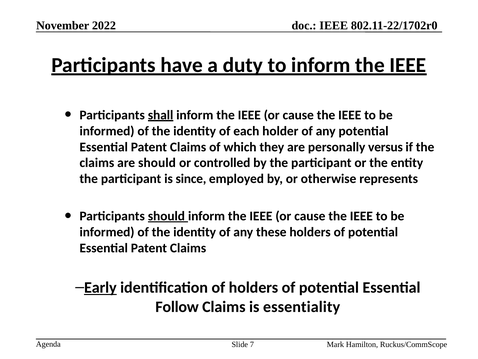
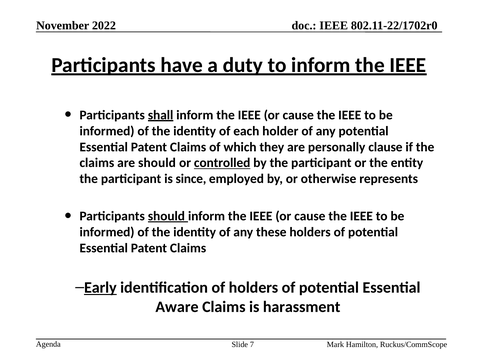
versus: versus -> clause
controlled underline: none -> present
Follow: Follow -> Aware
essentiality: essentiality -> harassment
